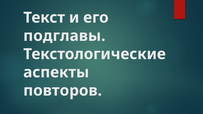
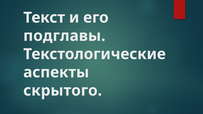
повторов: повторов -> скрытого
